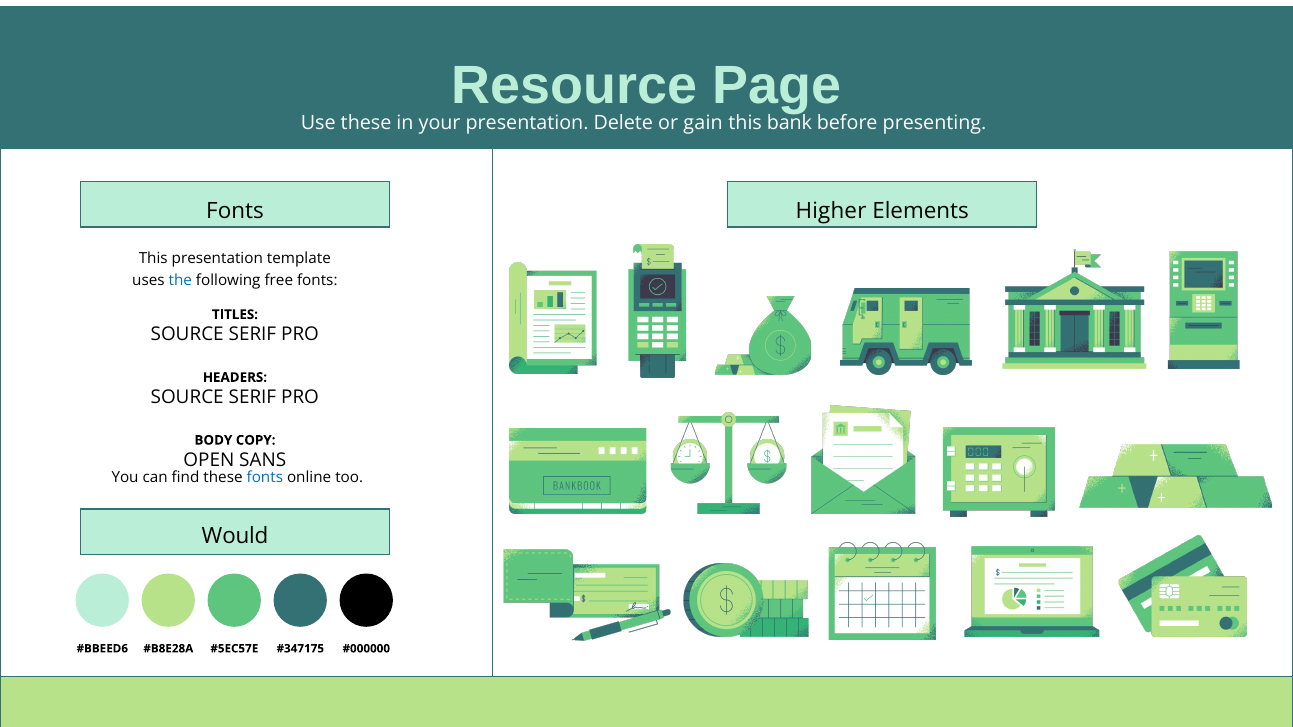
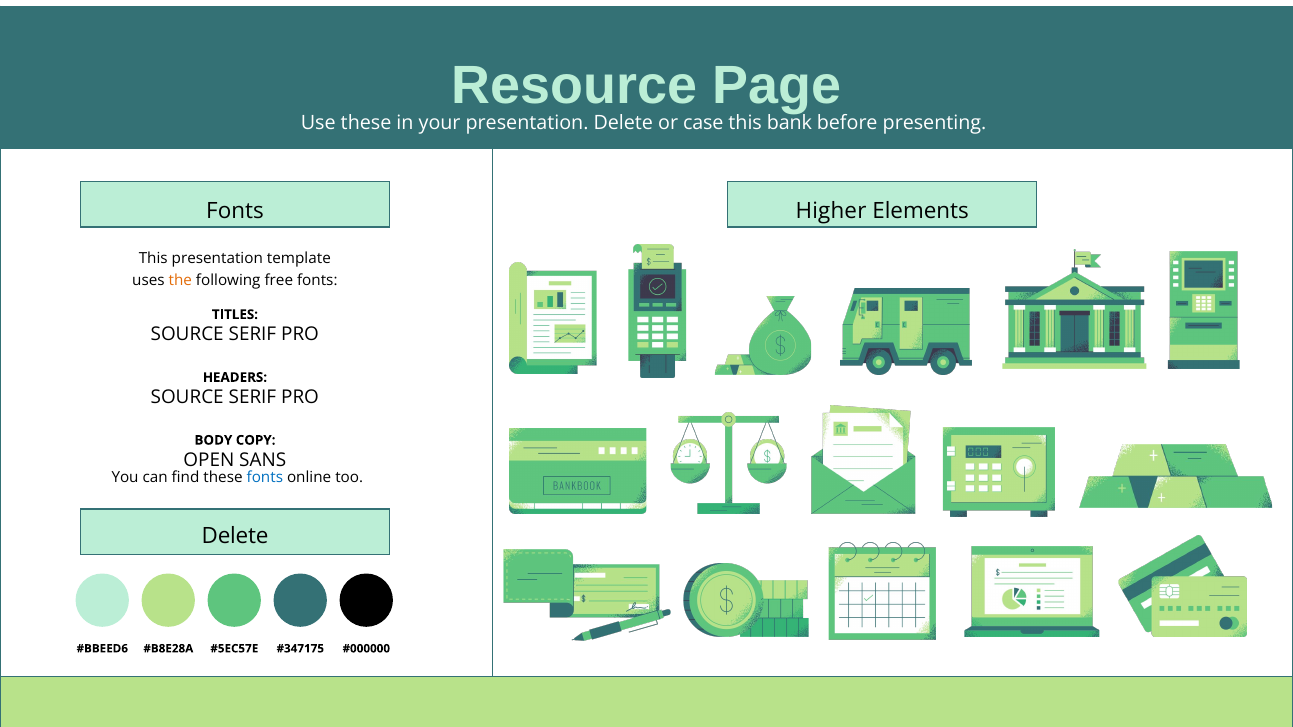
gain: gain -> case
the colour: blue -> orange
Would at (235, 537): Would -> Delete
